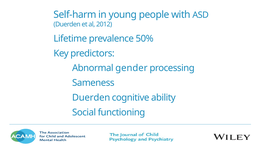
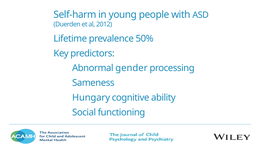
Duerden at (91, 98): Duerden -> Hungary
